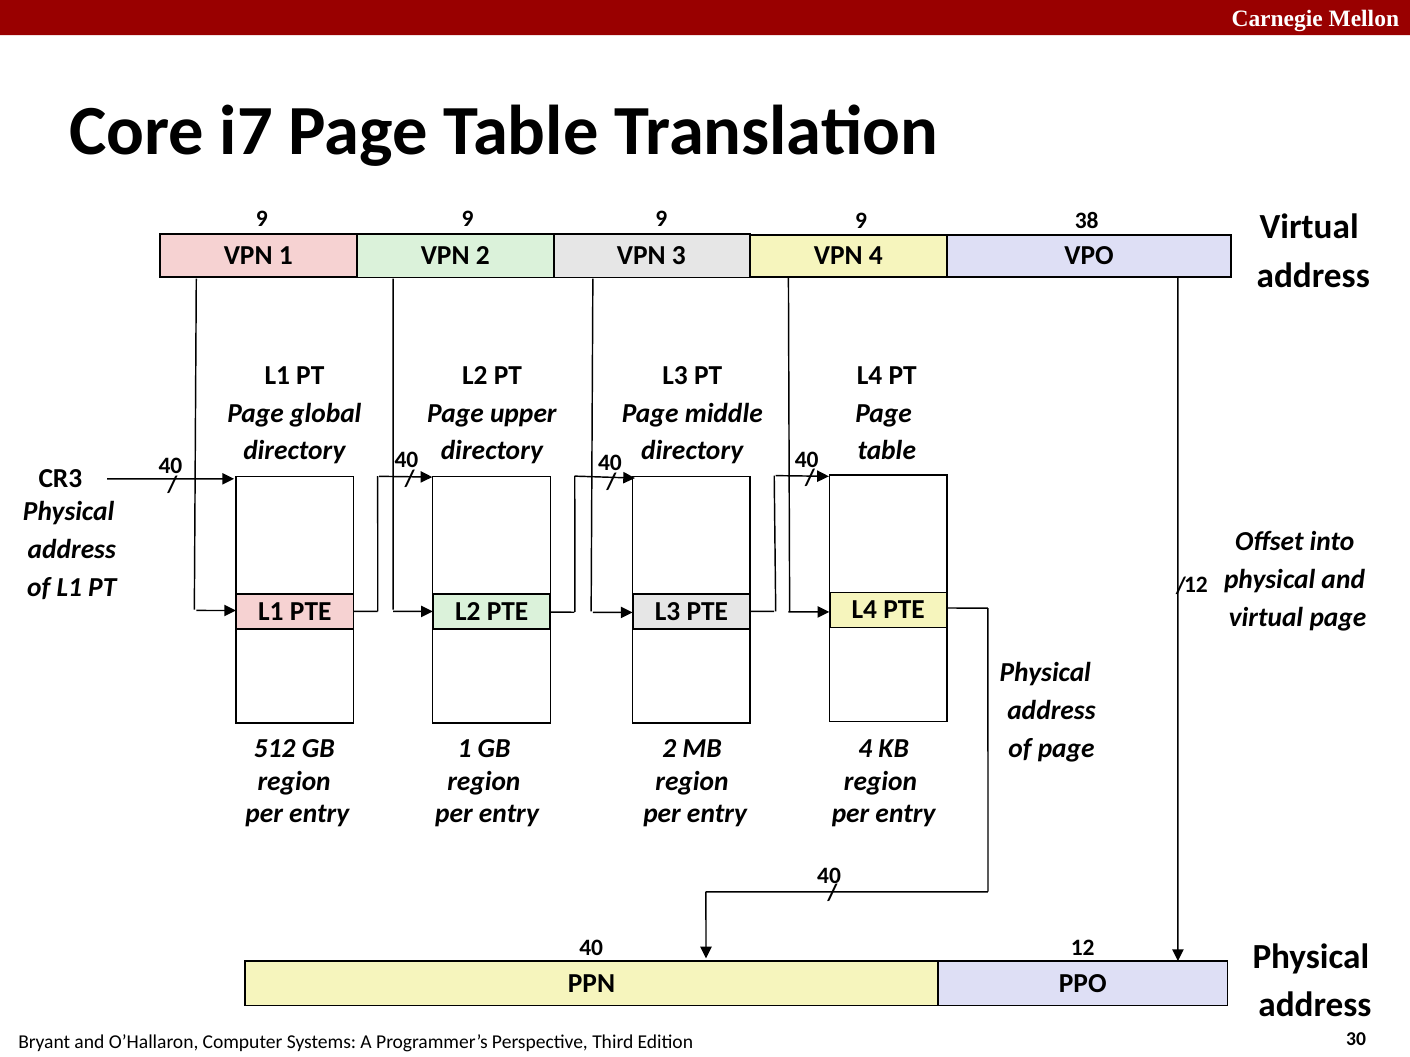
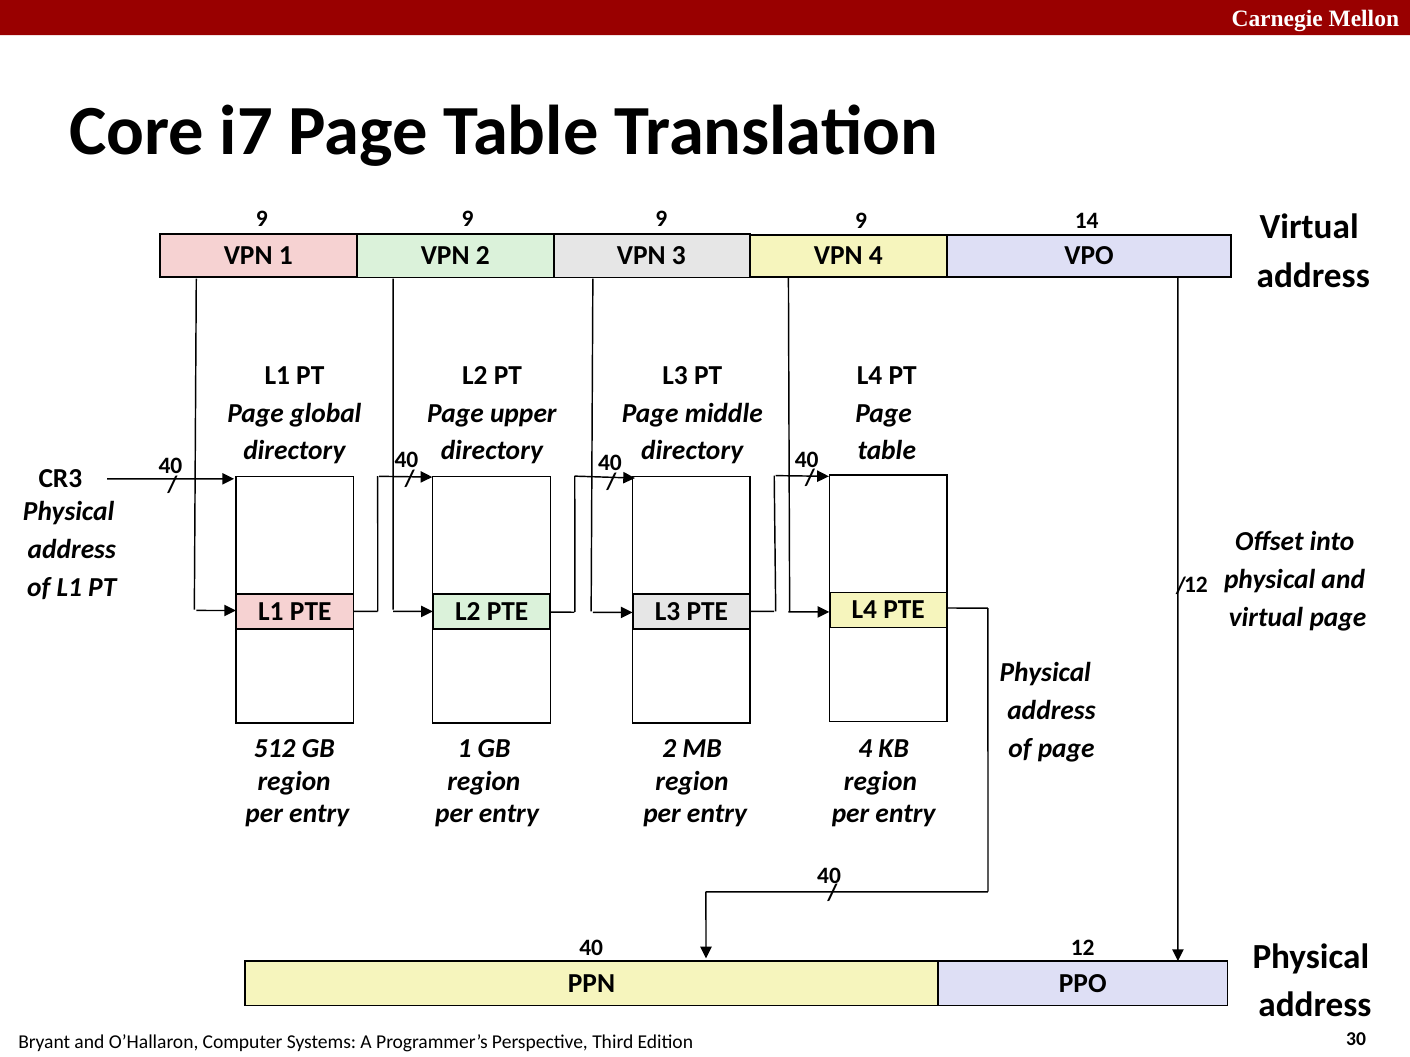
38: 38 -> 14
